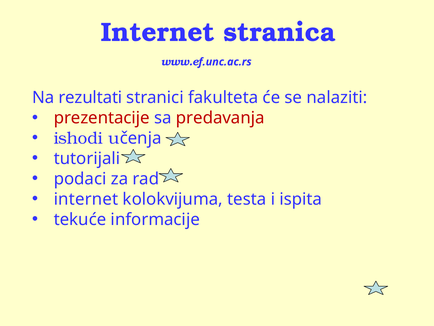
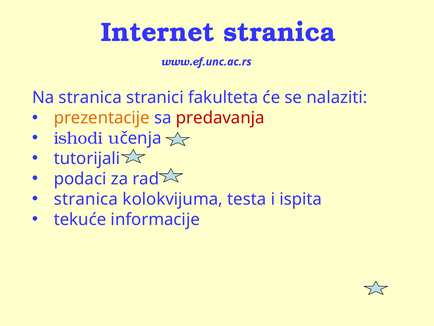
Na rezultati: rezultati -> stranica
prezentacije colour: red -> orange
internet at (86, 199): internet -> stranica
